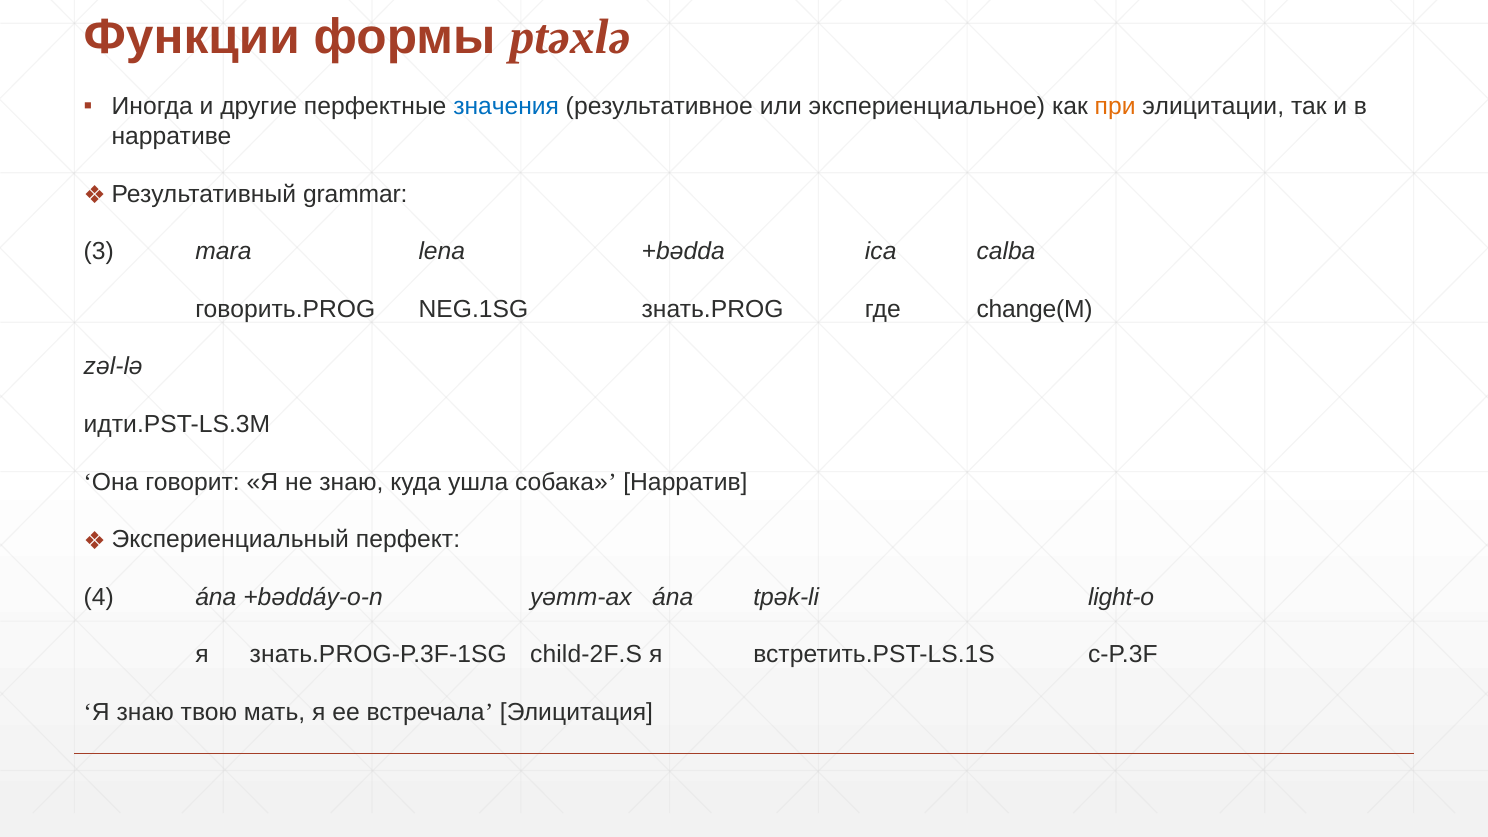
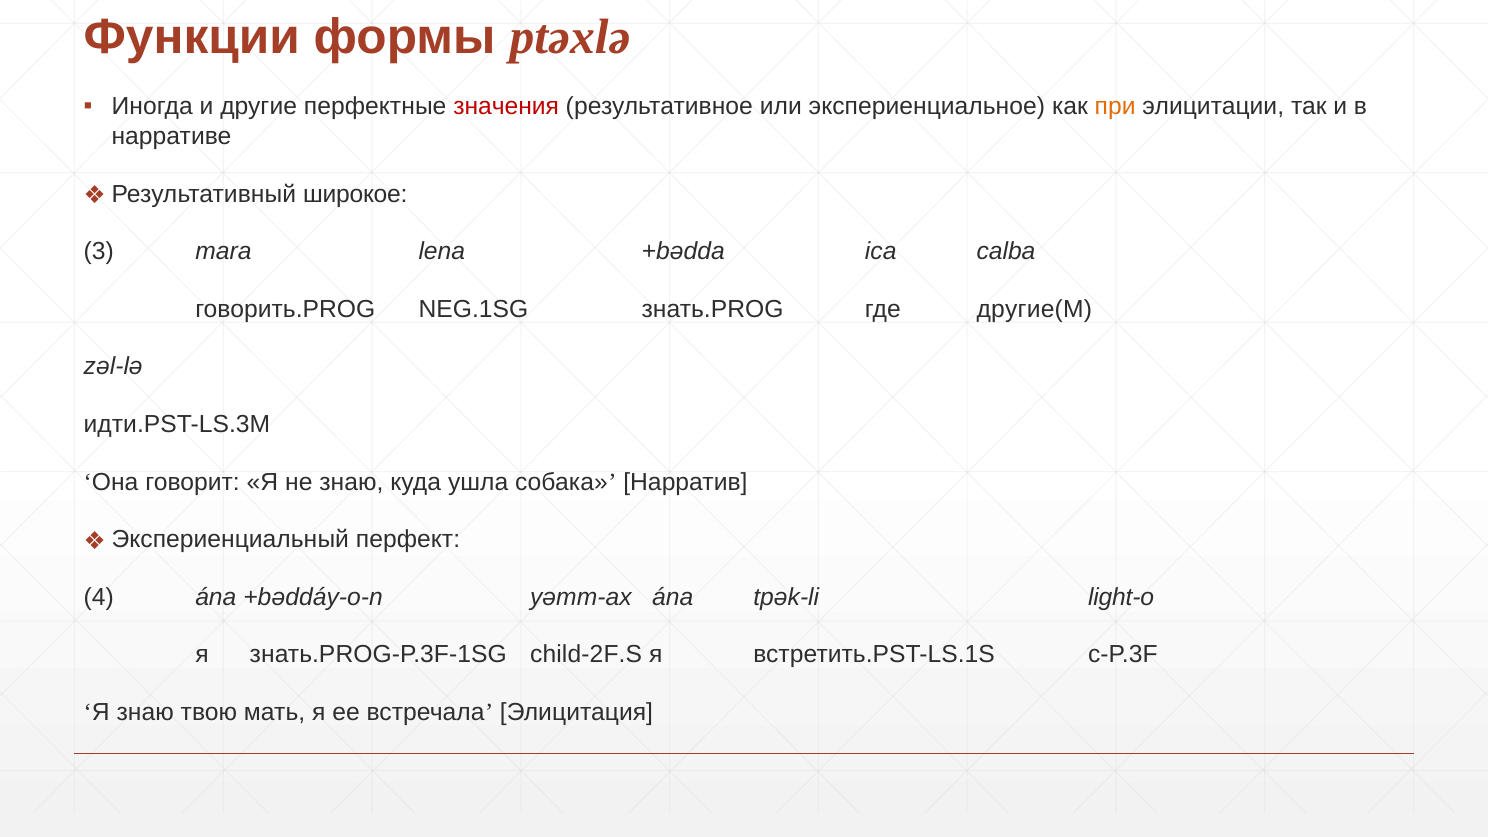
значения colour: blue -> red
grammar: grammar -> широкое
change(M: change(M -> другие(M
